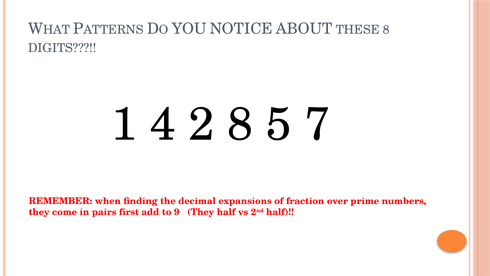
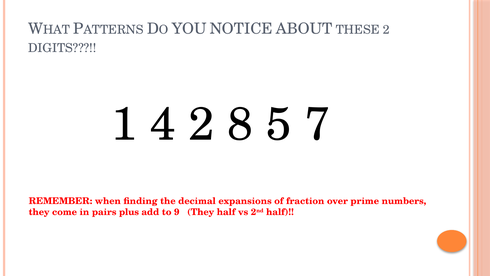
THESE 8: 8 -> 2
first: first -> plus
